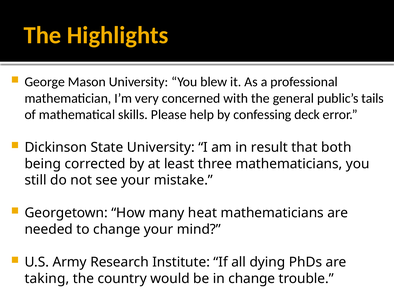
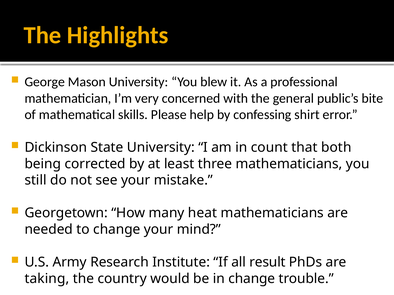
tails: tails -> bite
deck: deck -> shirt
result: result -> count
dying: dying -> result
